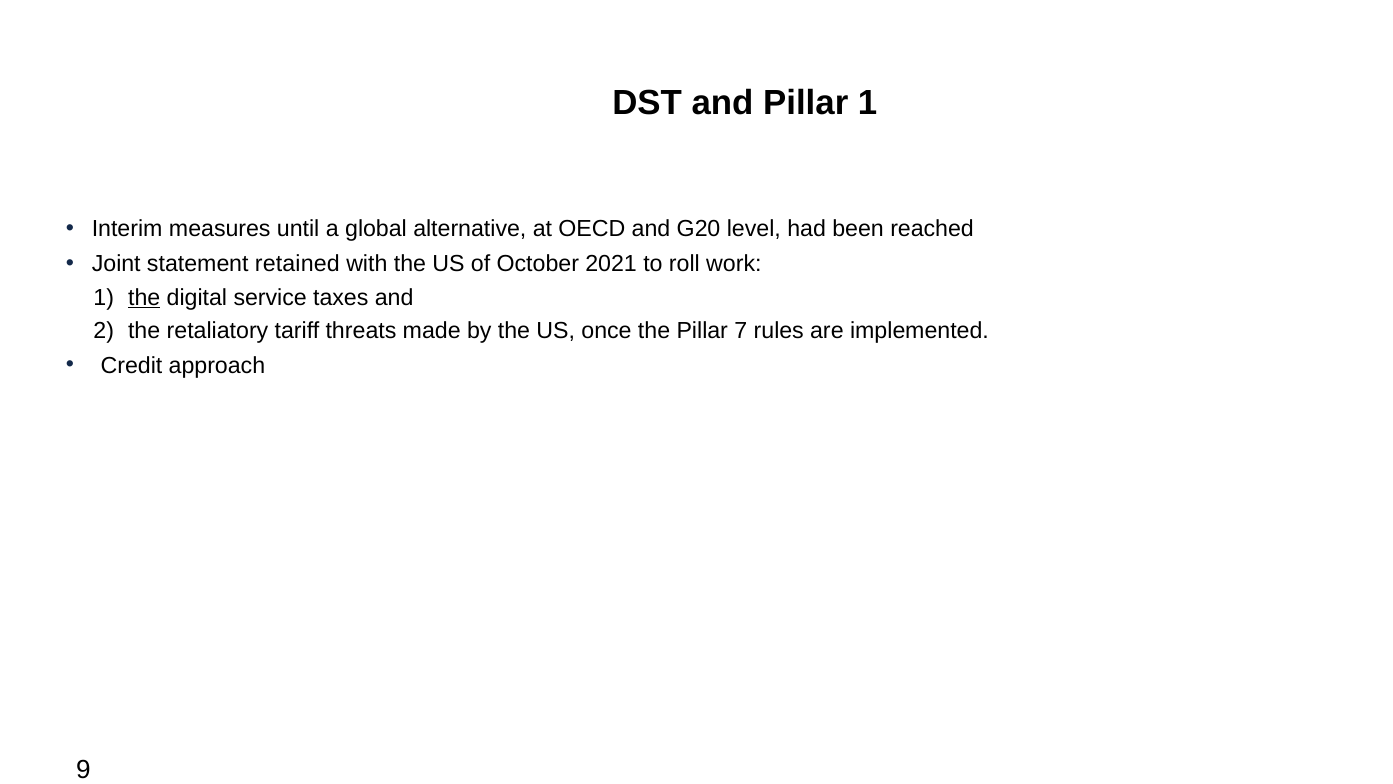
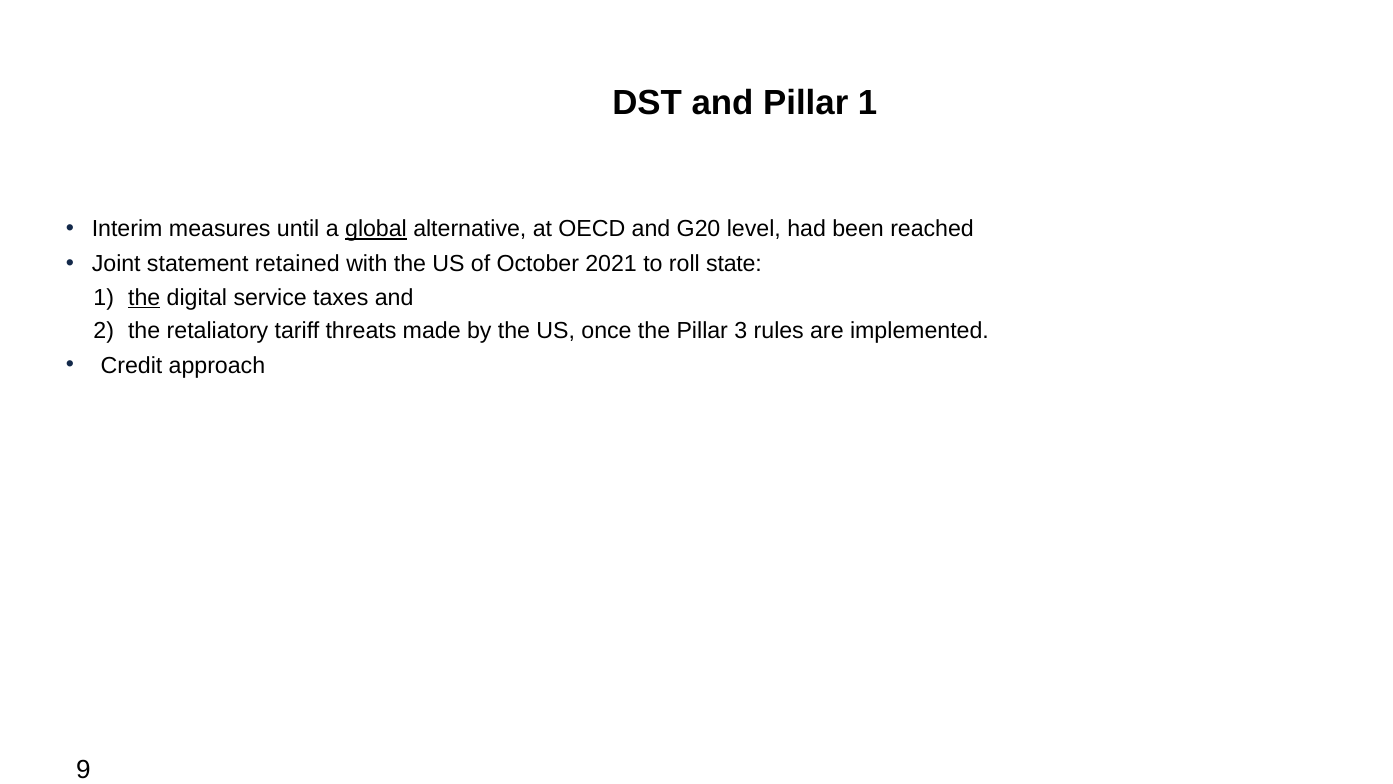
global underline: none -> present
work: work -> state
7: 7 -> 3
